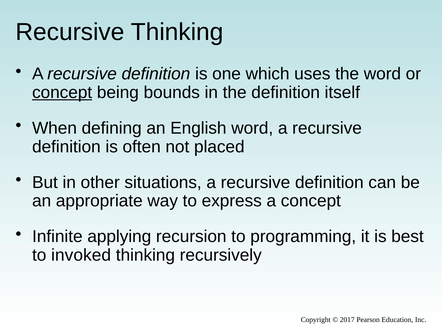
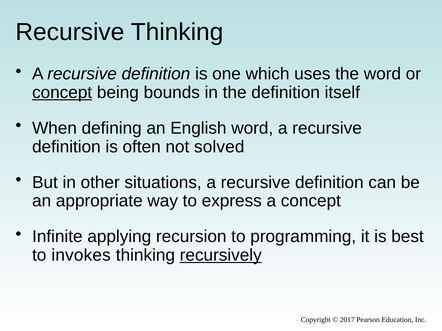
placed: placed -> solved
invoked: invoked -> invokes
recursively underline: none -> present
